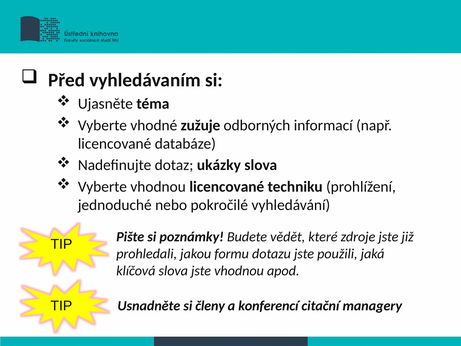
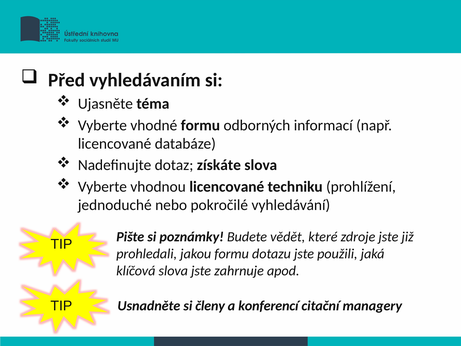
vhodné zužuje: zužuje -> formu
ukázky: ukázky -> získáte
jste vhodnou: vhodnou -> zahrnuje
